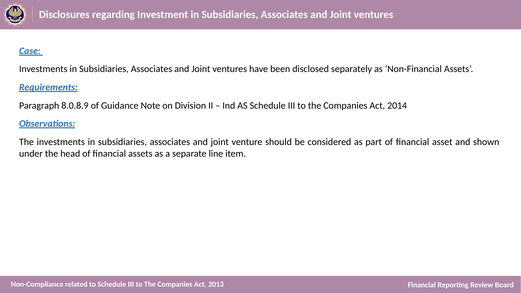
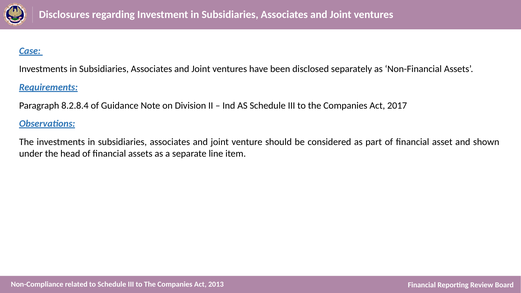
8.0.8.9: 8.0.8.9 -> 8.2.8.4
2014: 2014 -> 2017
